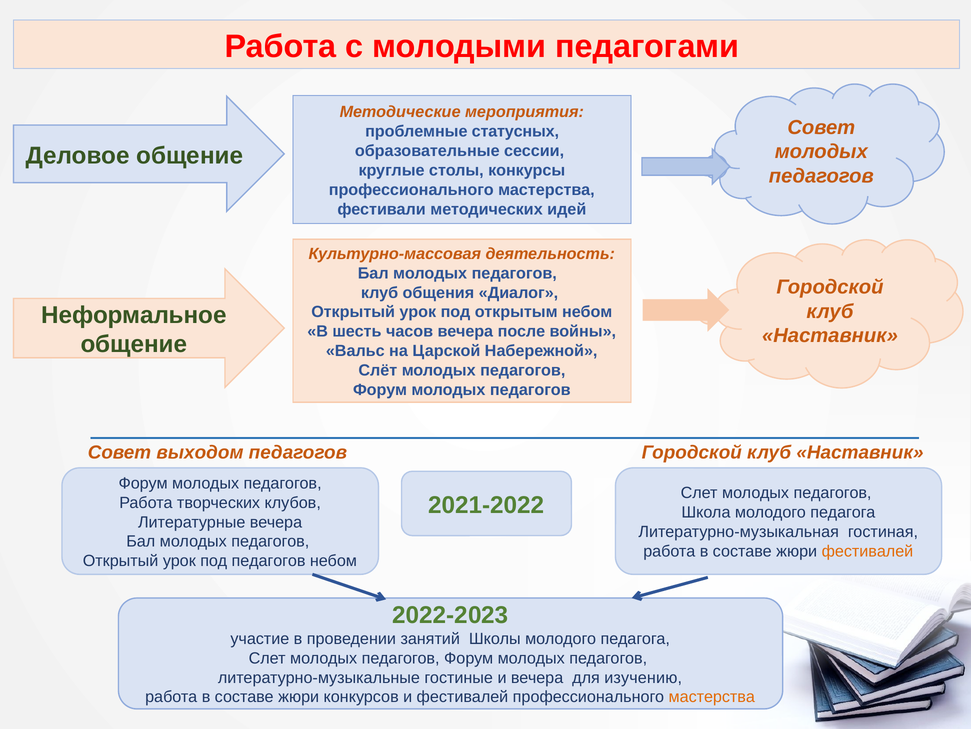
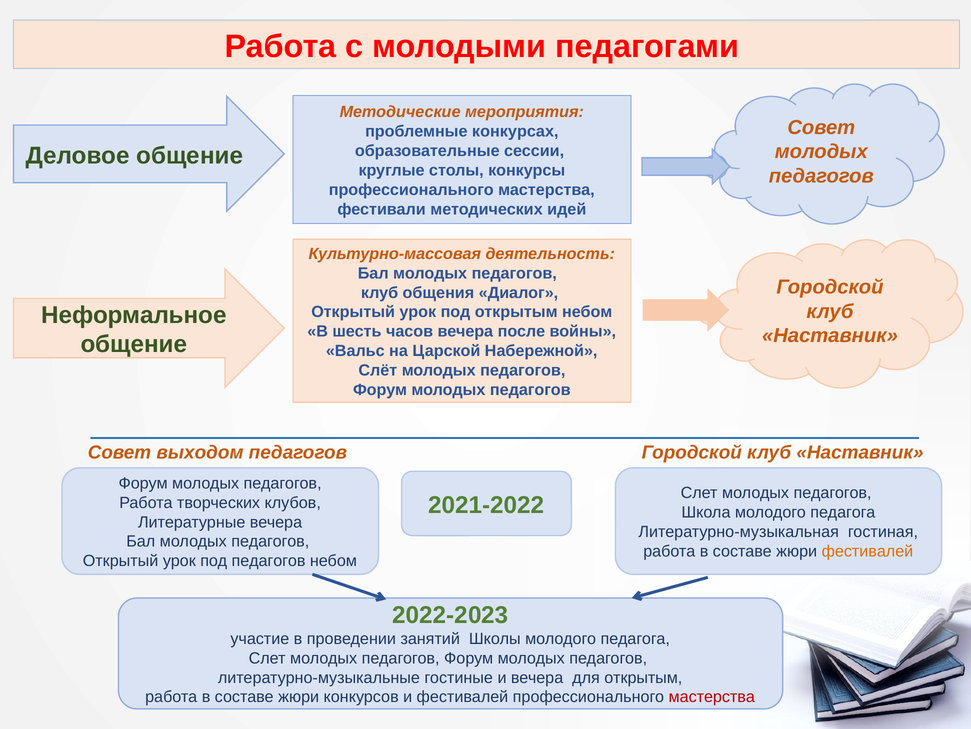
статусных: статусных -> конкурсах
для изучению: изучению -> открытым
мастерства at (712, 696) colour: orange -> red
